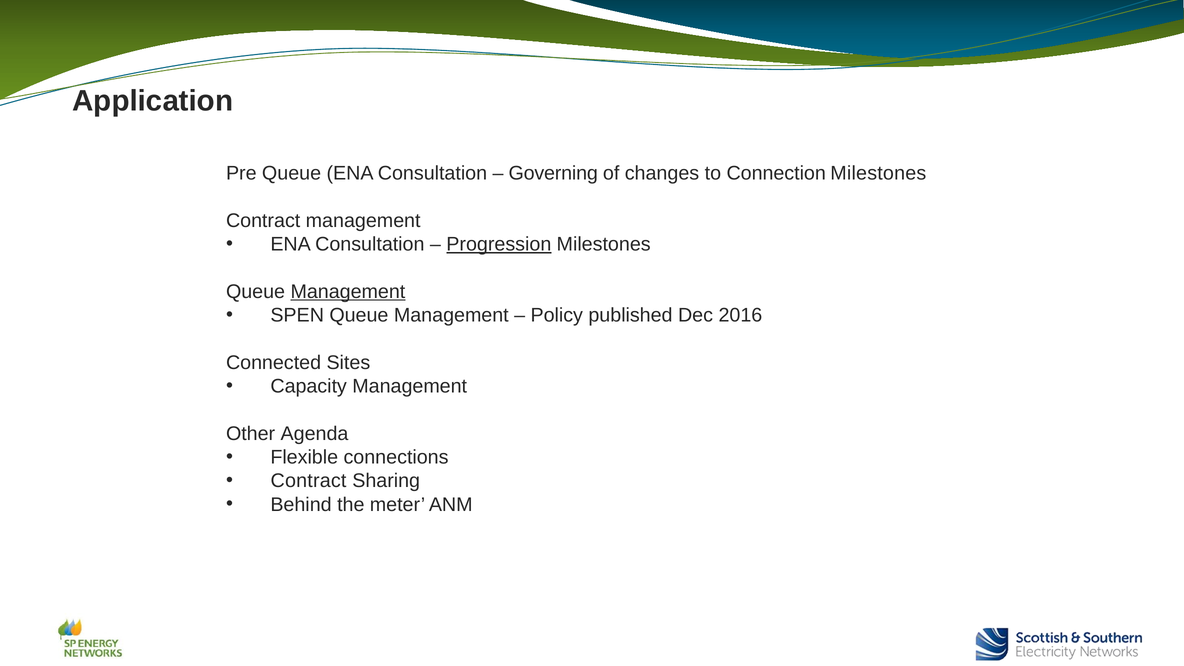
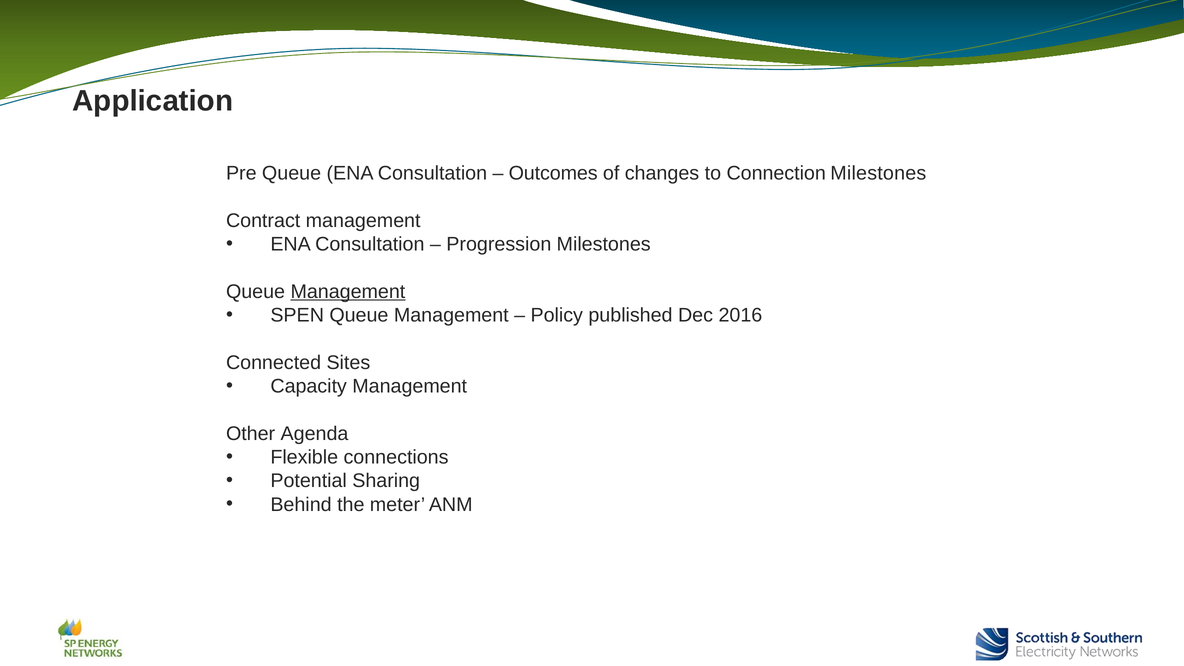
Governing: Governing -> Outcomes
Progression underline: present -> none
Contract at (309, 481): Contract -> Potential
